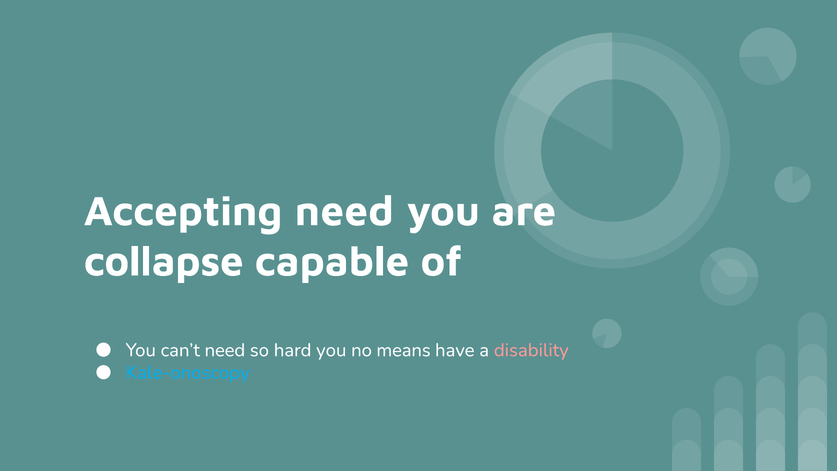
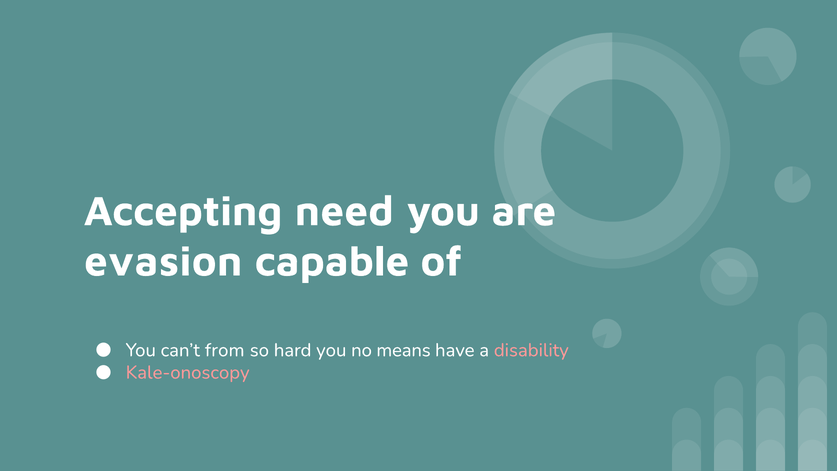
collapse: collapse -> evasion
can’t need: need -> from
Kale-onoscopy colour: light blue -> pink
